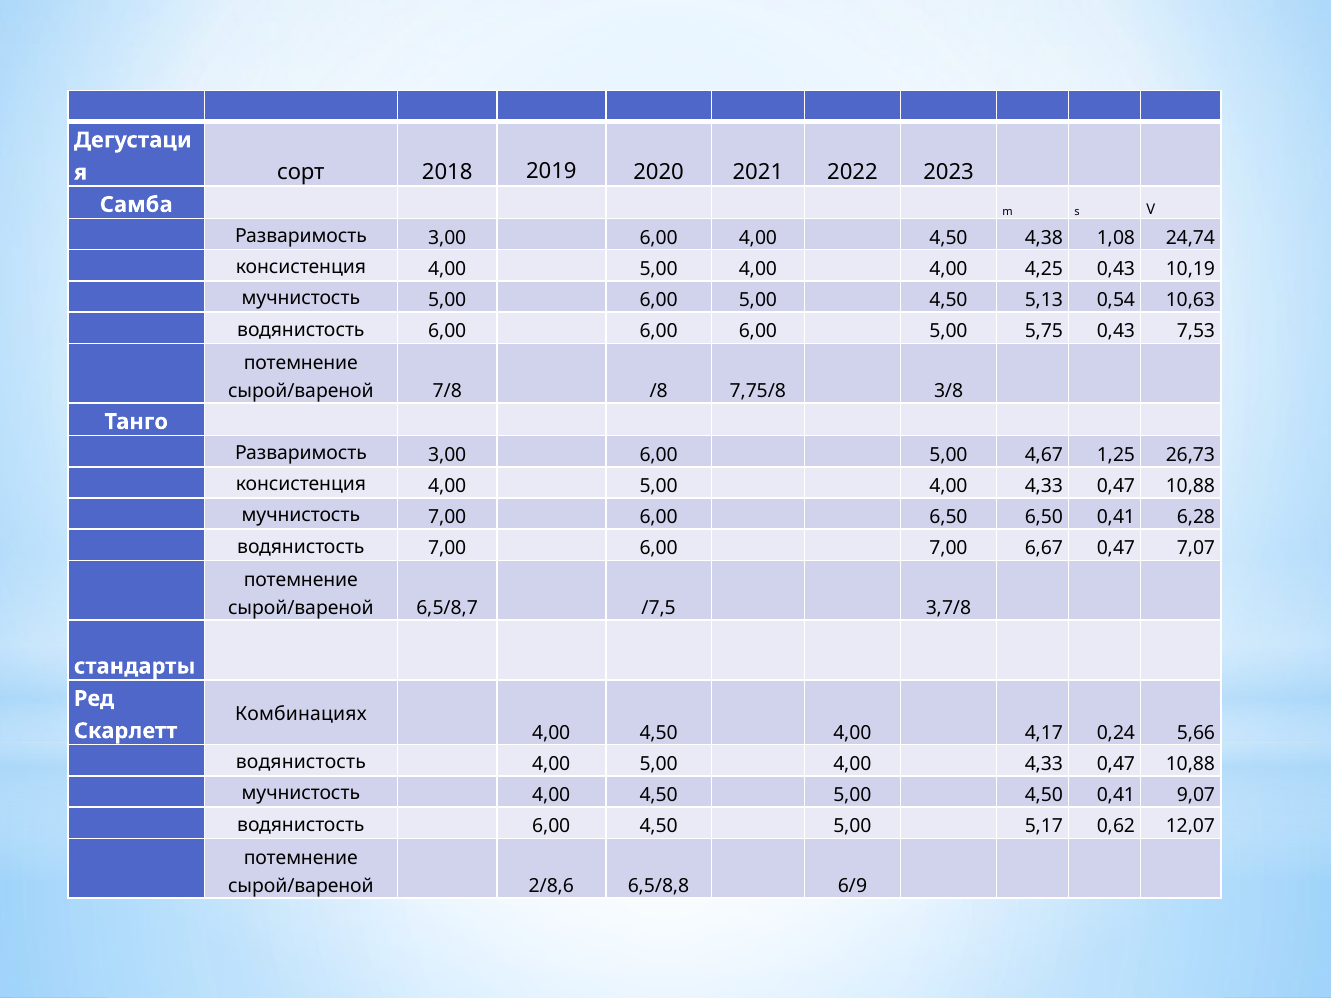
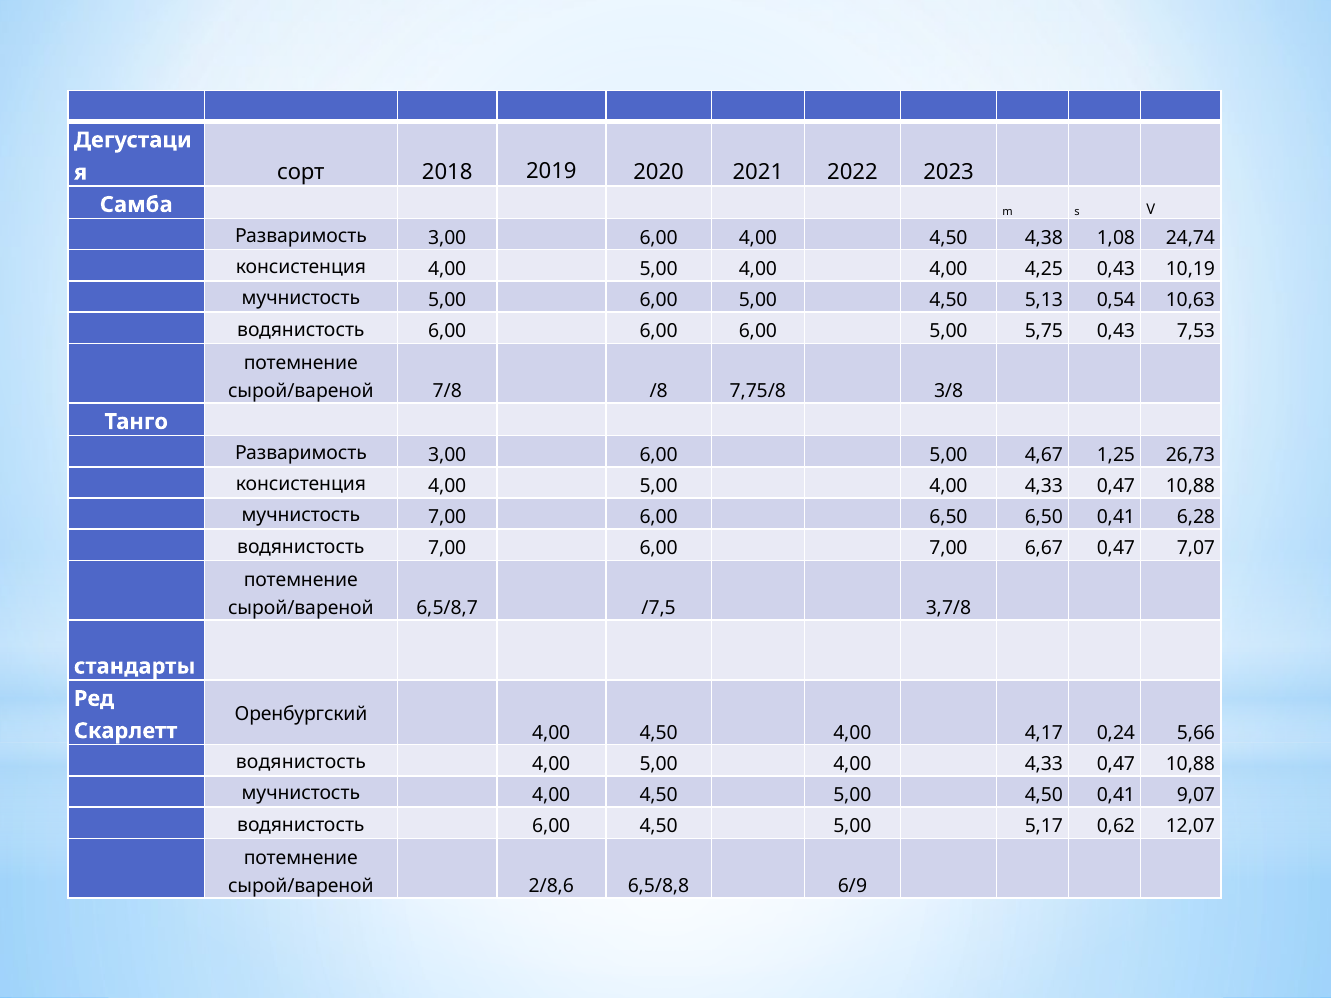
Комбинациях: Комбинациях -> Оренбургский
